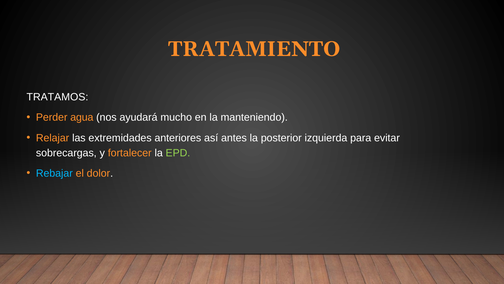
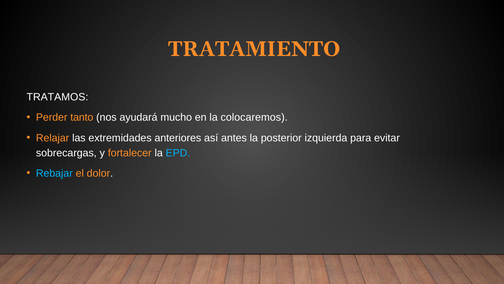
agua: agua -> tanto
manteniendo: manteniendo -> colocaremos
EPD colour: light green -> light blue
